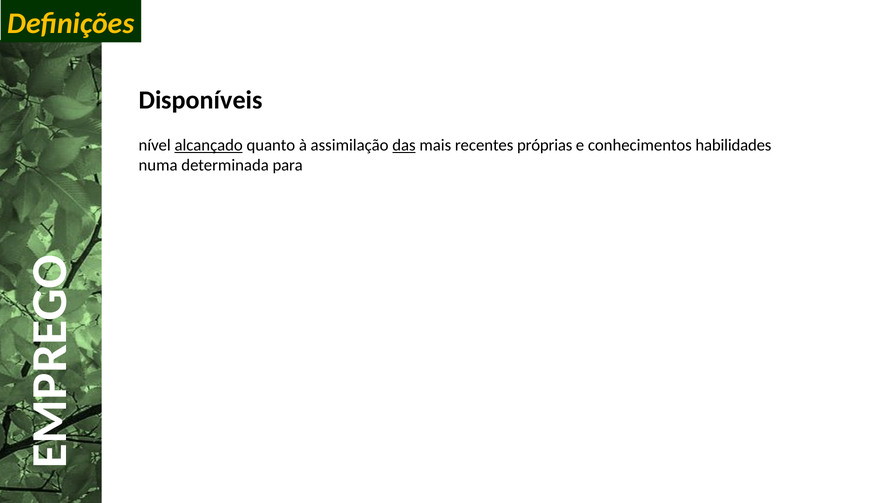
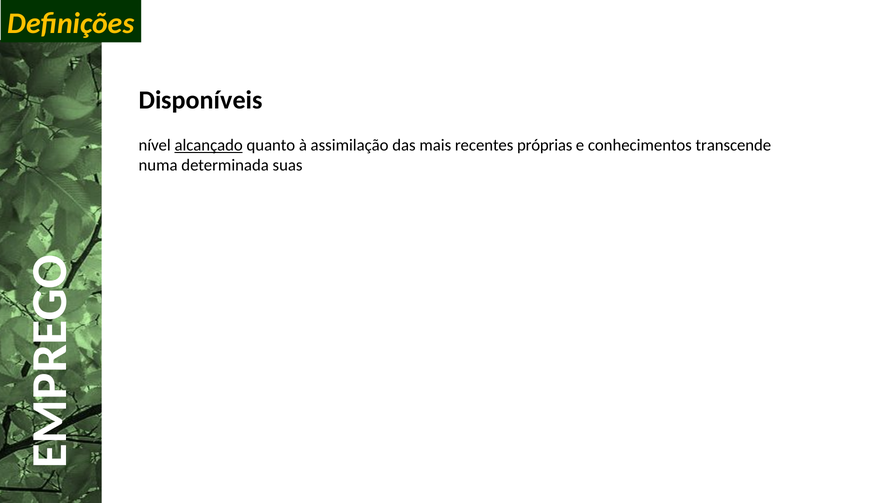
das underline: present -> none
habilidades: habilidades -> transcende
para: para -> suas
